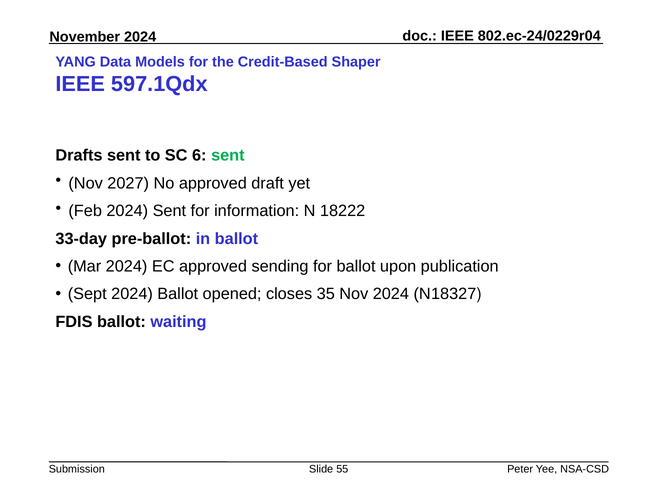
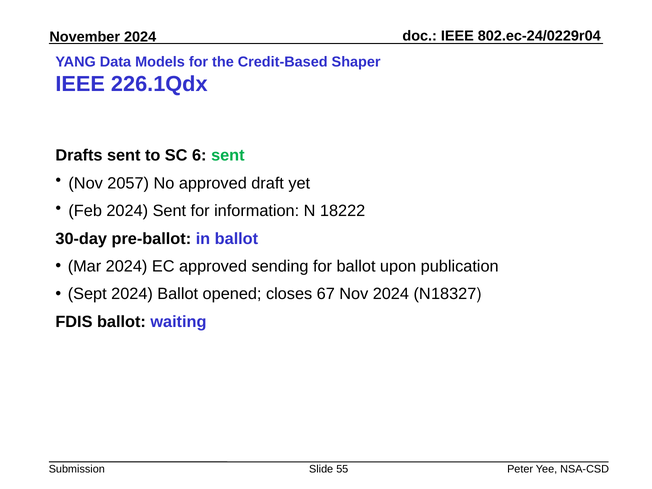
597.1Qdx: 597.1Qdx -> 226.1Qdx
2027: 2027 -> 2057
33-day: 33-day -> 30-day
35: 35 -> 67
